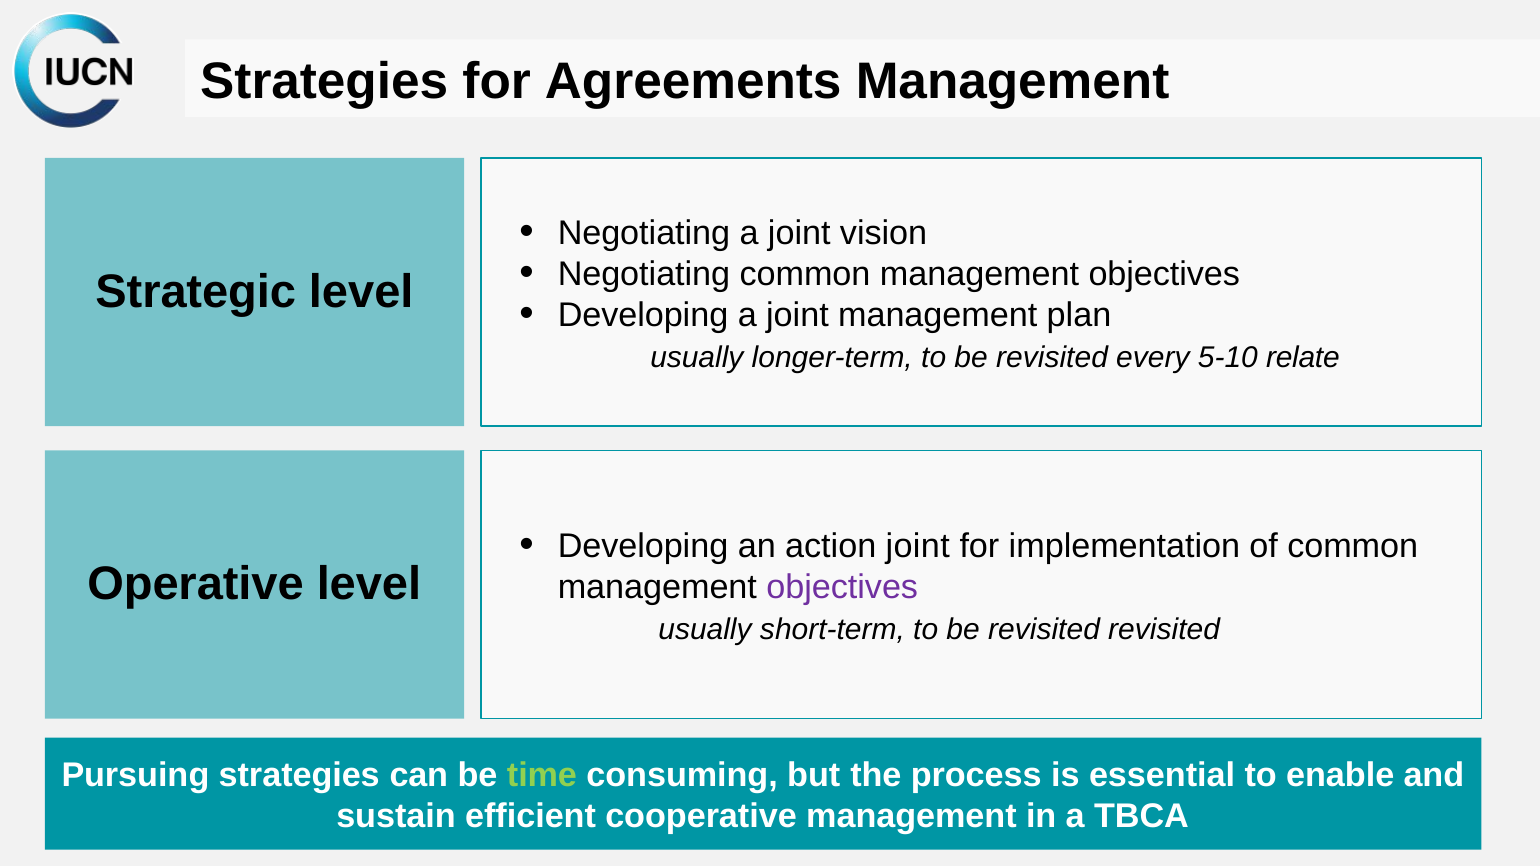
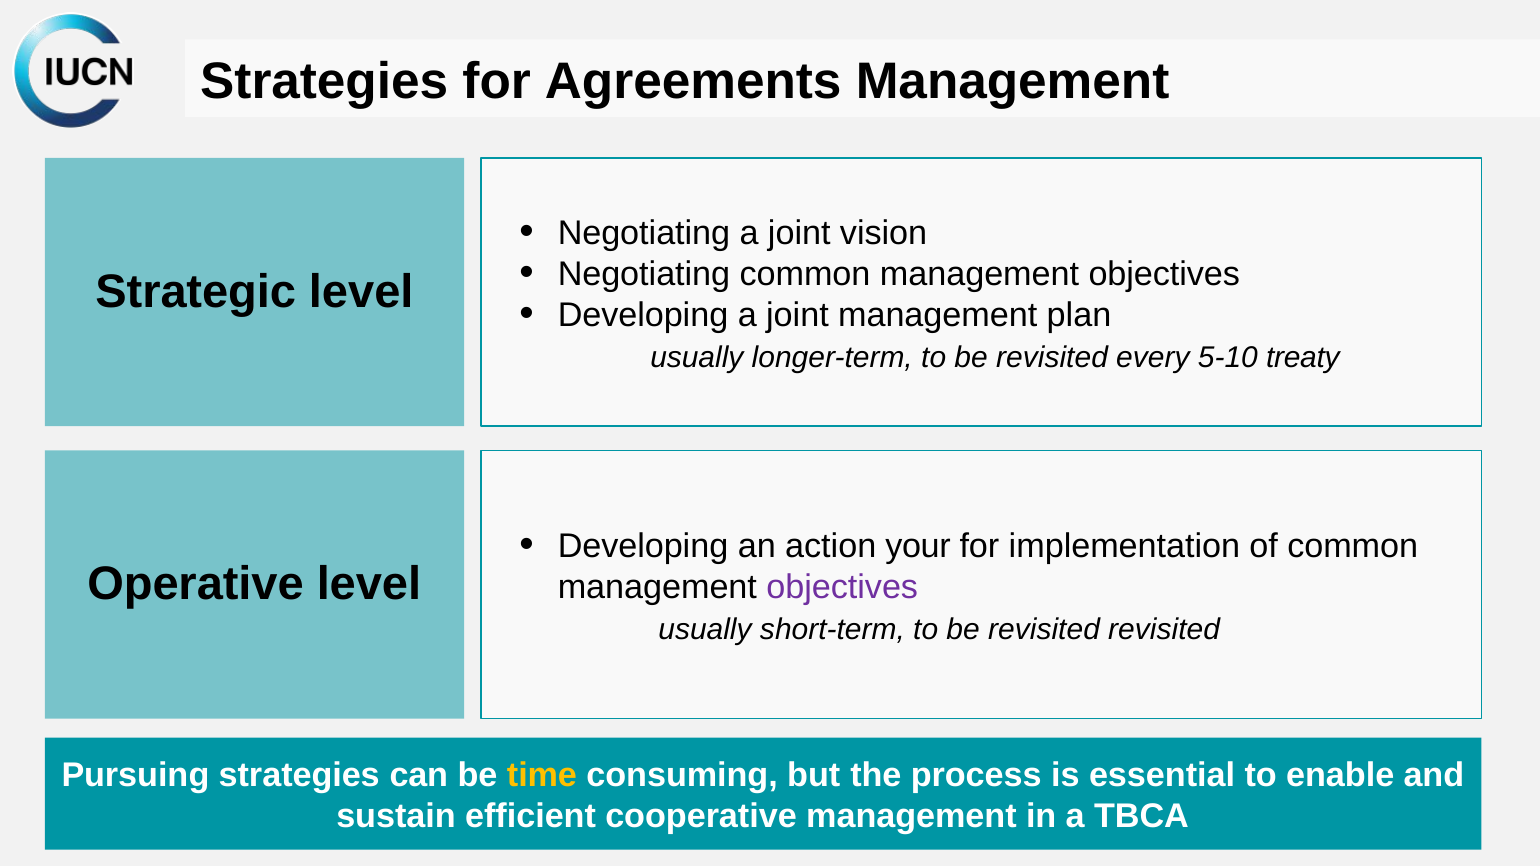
relate: relate -> treaty
action joint: joint -> your
time colour: light green -> yellow
